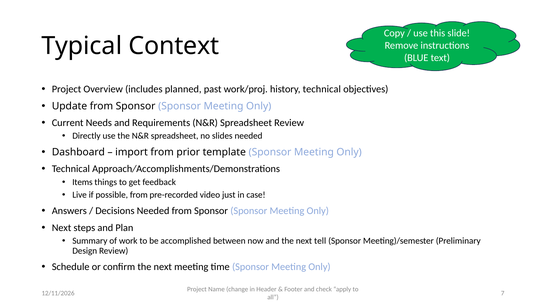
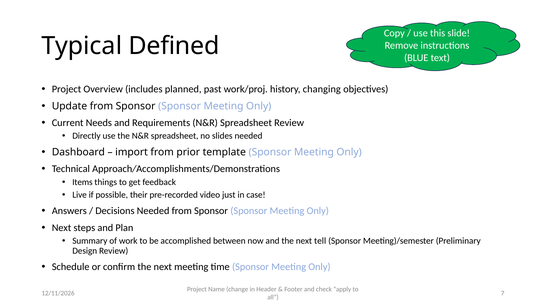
Context: Context -> Defined
history technical: technical -> changing
possible from: from -> their
